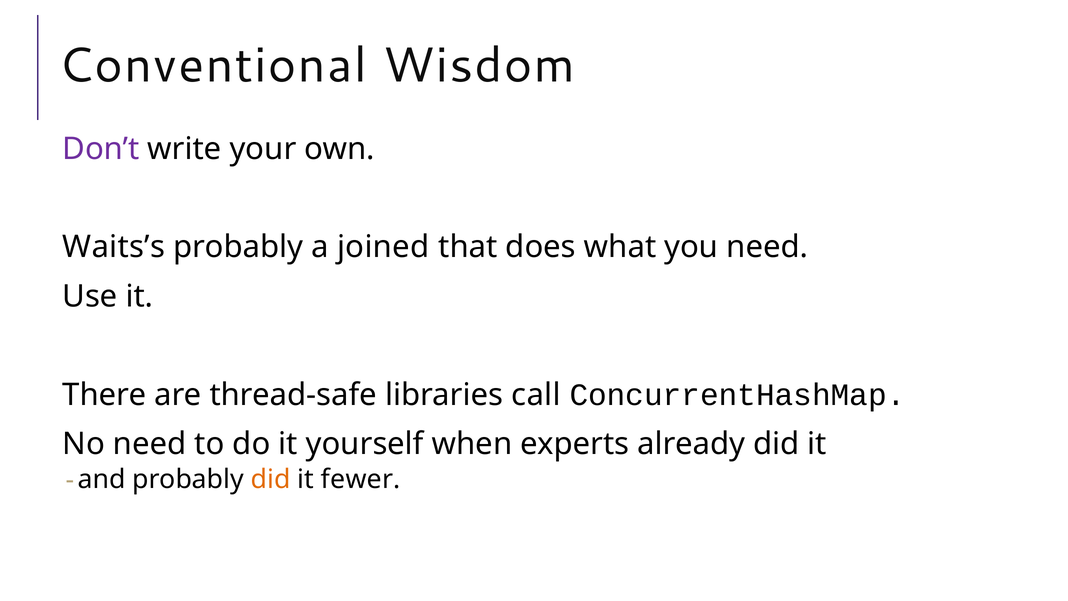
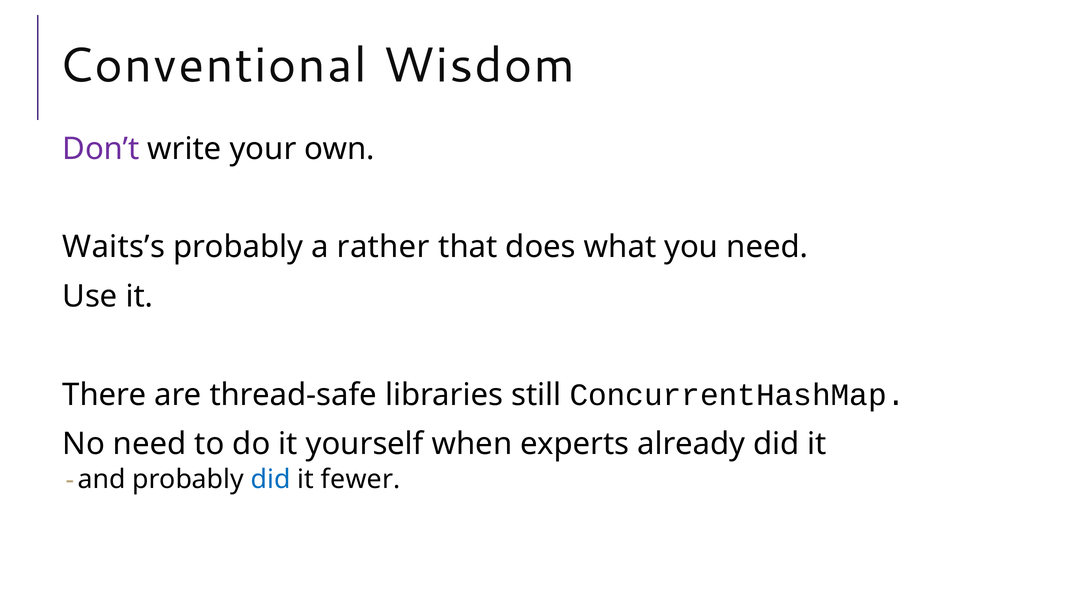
joined: joined -> rather
call: call -> still
did at (271, 479) colour: orange -> blue
